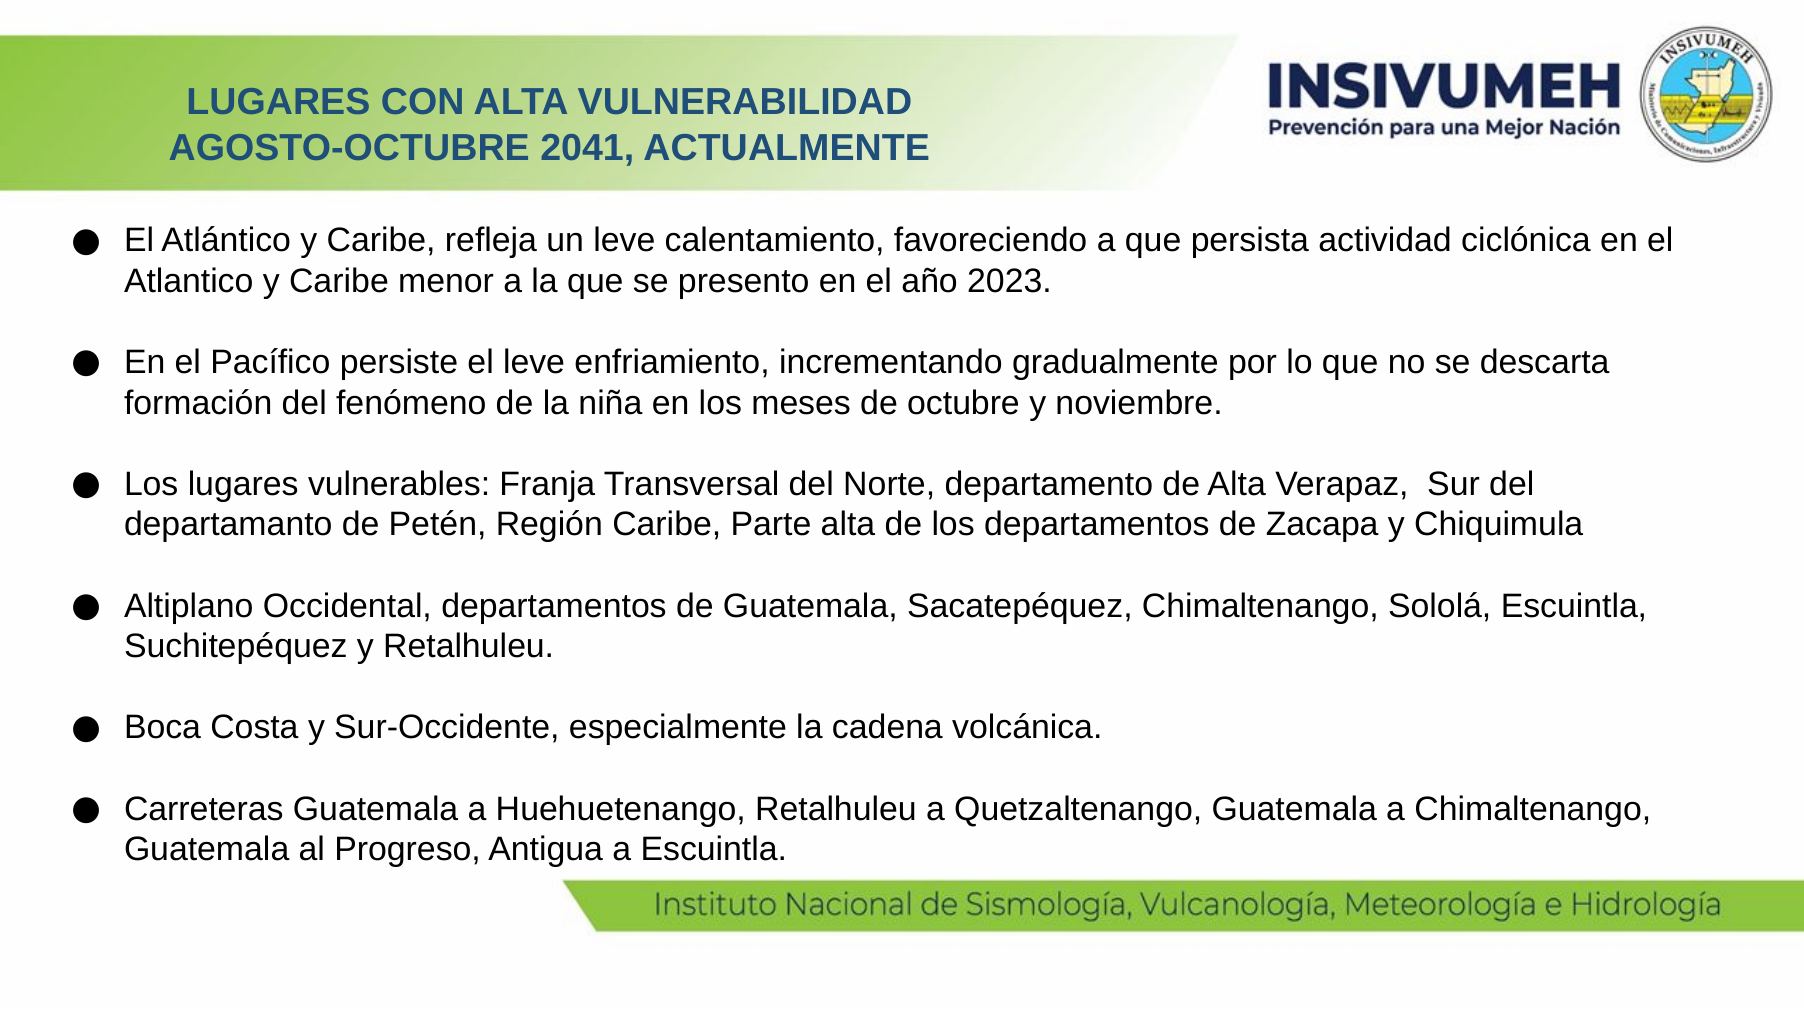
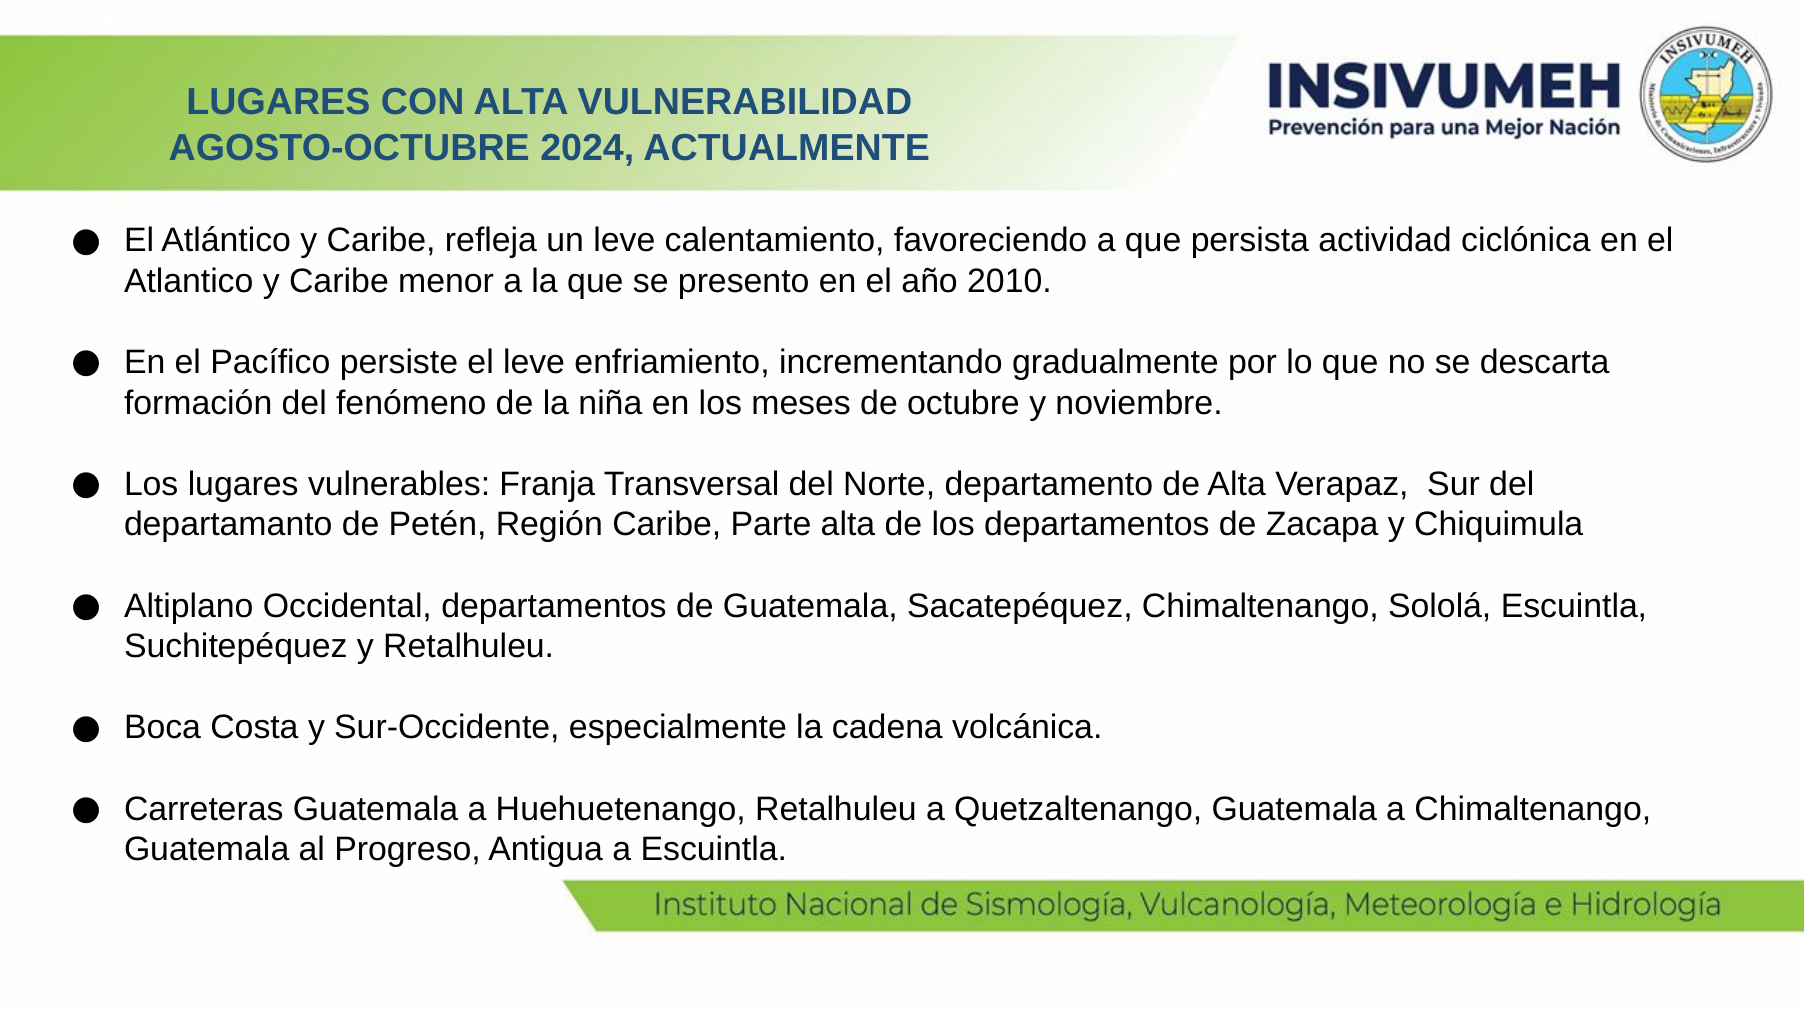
2041: 2041 -> 2024
2023: 2023 -> 2010
